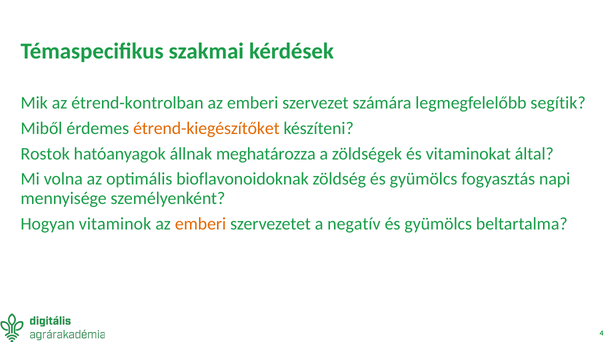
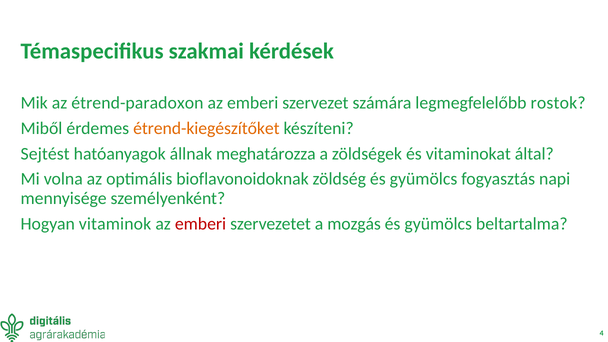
étrend-kontrolban: étrend-kontrolban -> étrend-paradoxon
segítik: segítik -> rostok
Rostok: Rostok -> Sejtést
emberi at (201, 224) colour: orange -> red
negatív: negatív -> mozgás
